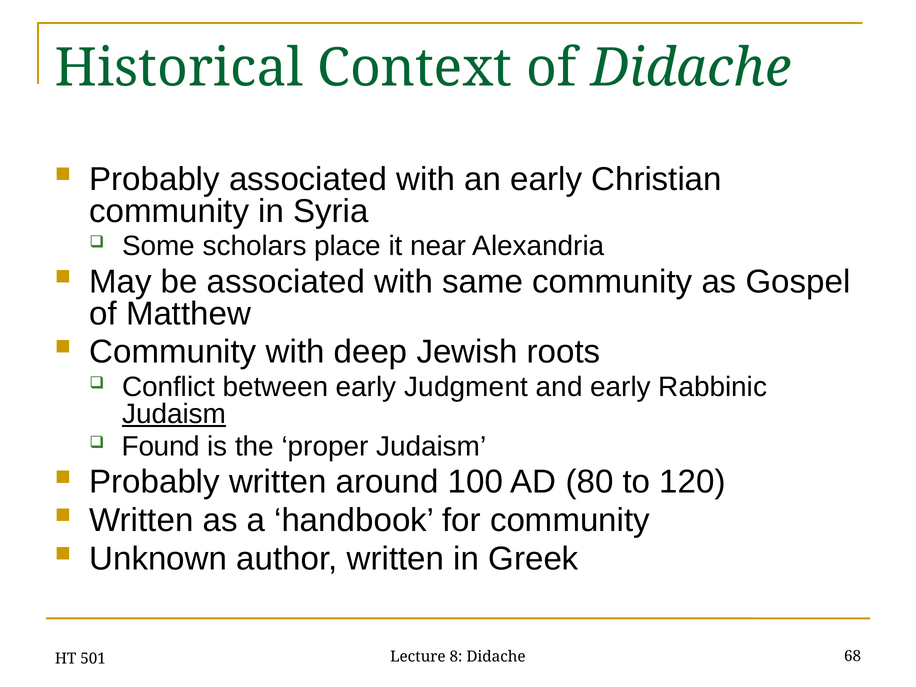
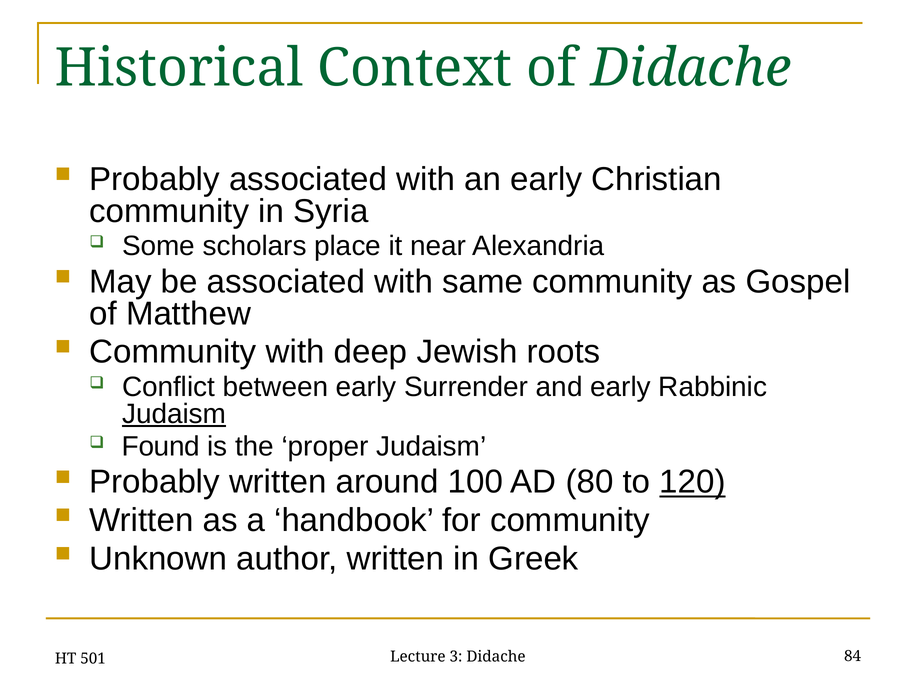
Judgment: Judgment -> Surrender
120 underline: none -> present
8: 8 -> 3
68: 68 -> 84
